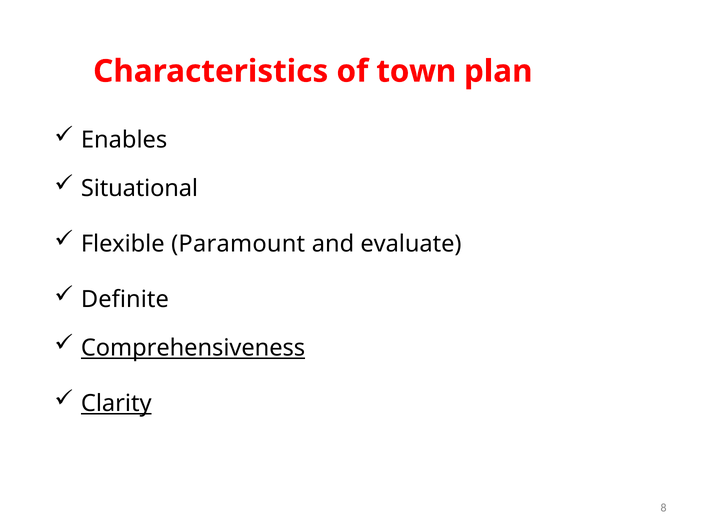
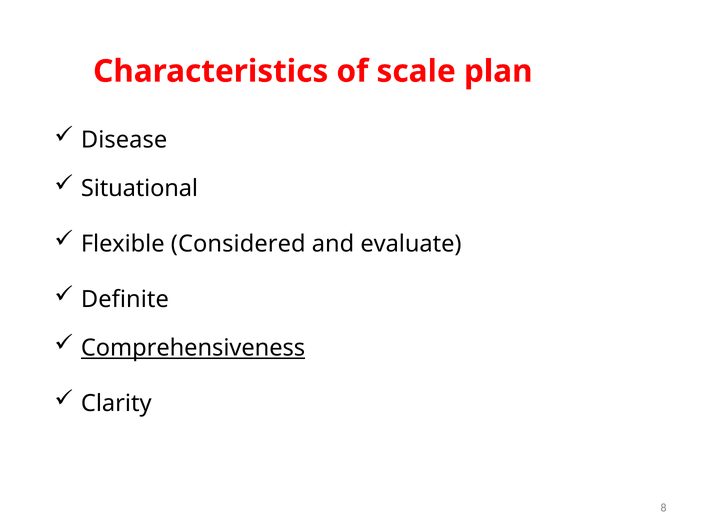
town: town -> scale
Enables: Enables -> Disease
Paramount: Paramount -> Considered
Clarity underline: present -> none
